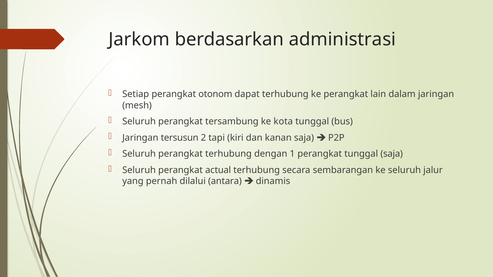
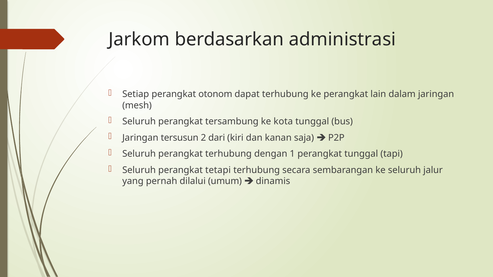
tapi: tapi -> dari
tunggal saja: saja -> tapi
actual: actual -> tetapi
antara: antara -> umum
